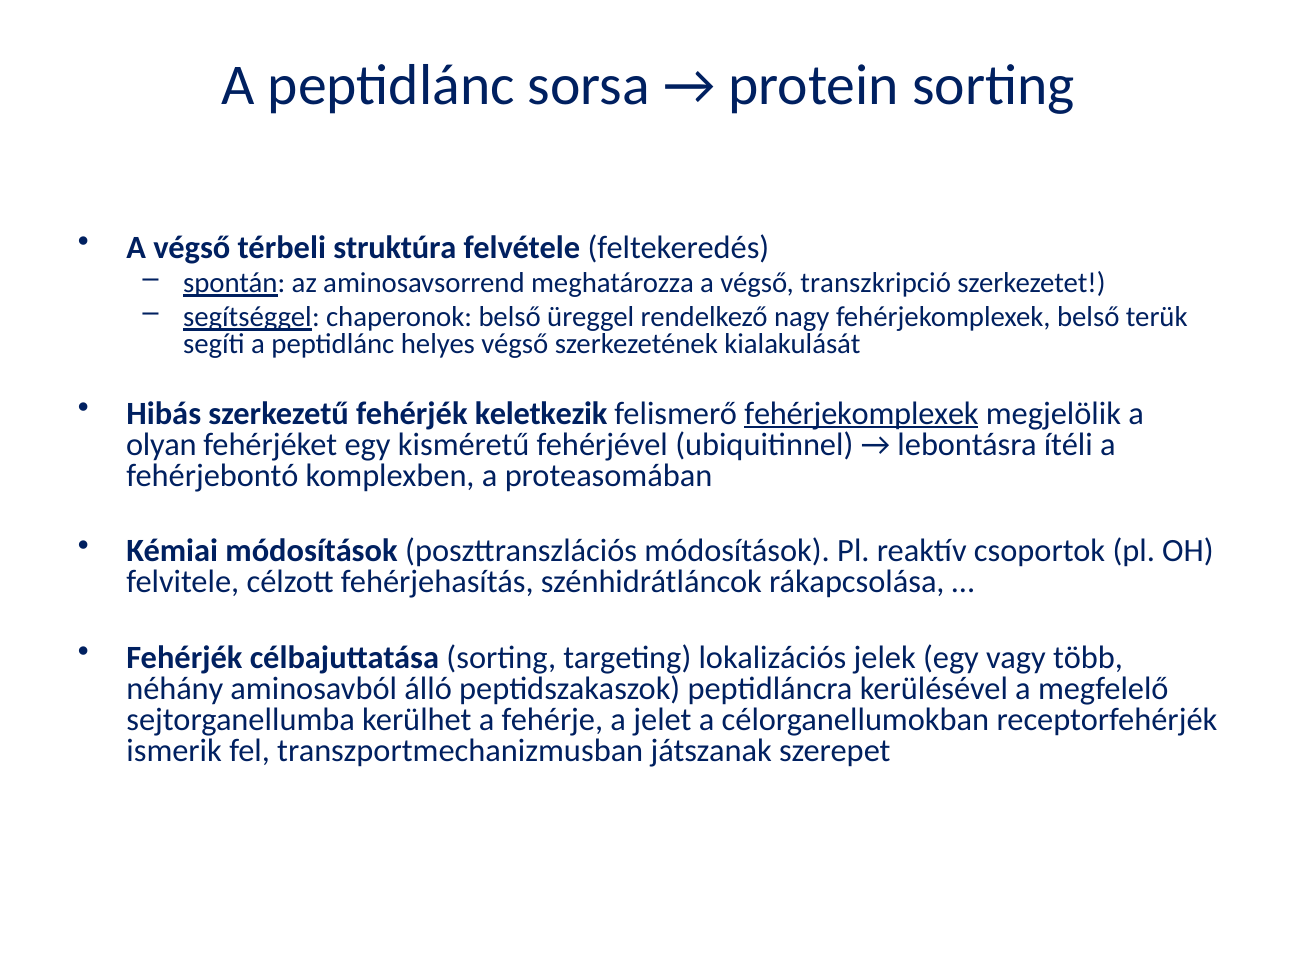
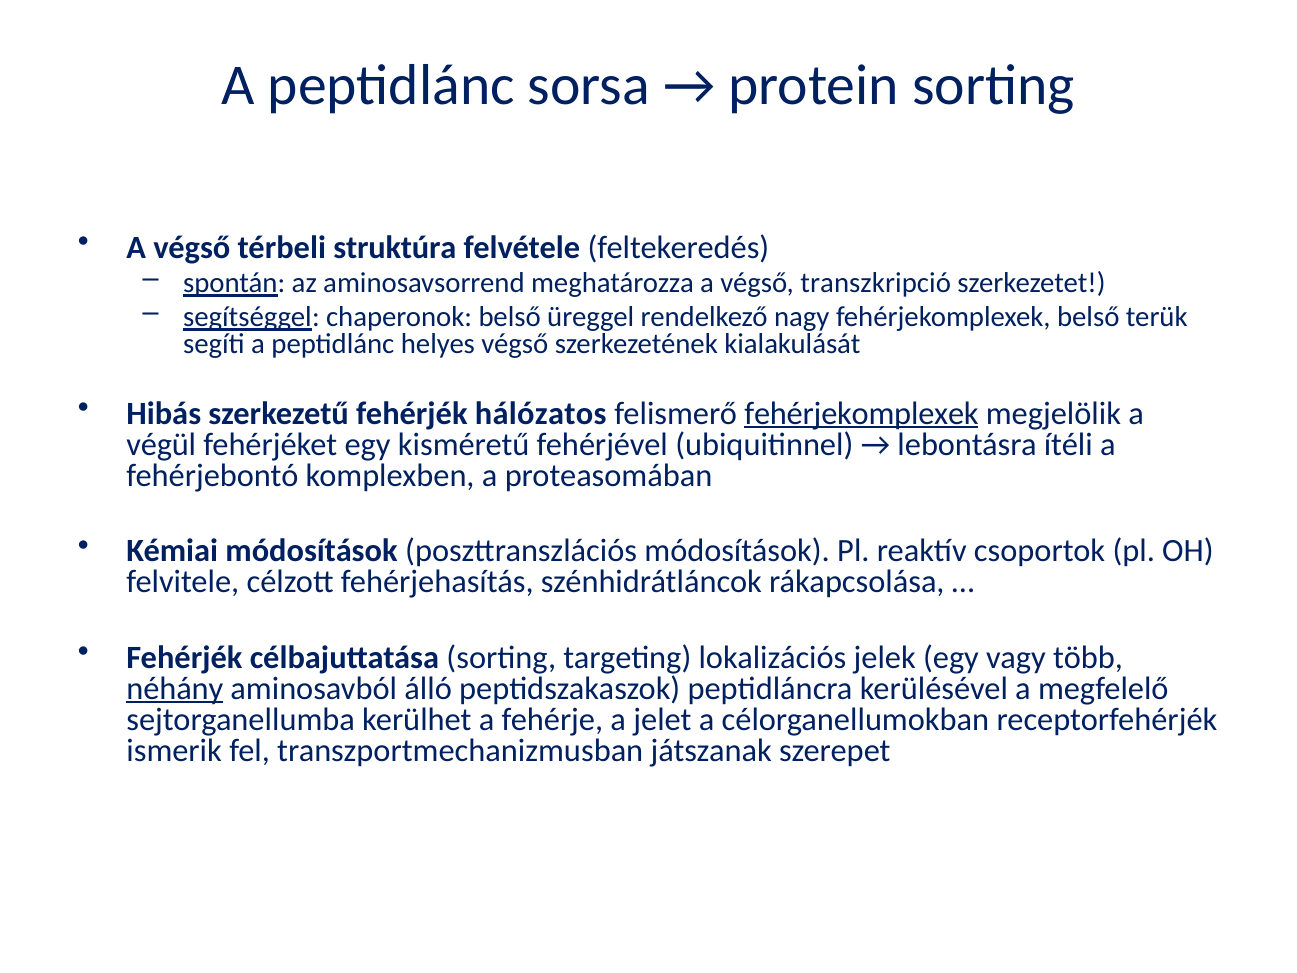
keletkezik: keletkezik -> hálózatos
olyan: olyan -> végül
néhány underline: none -> present
